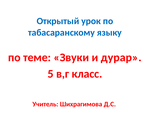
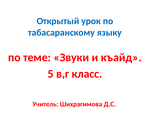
дурар: дурар -> къайд
